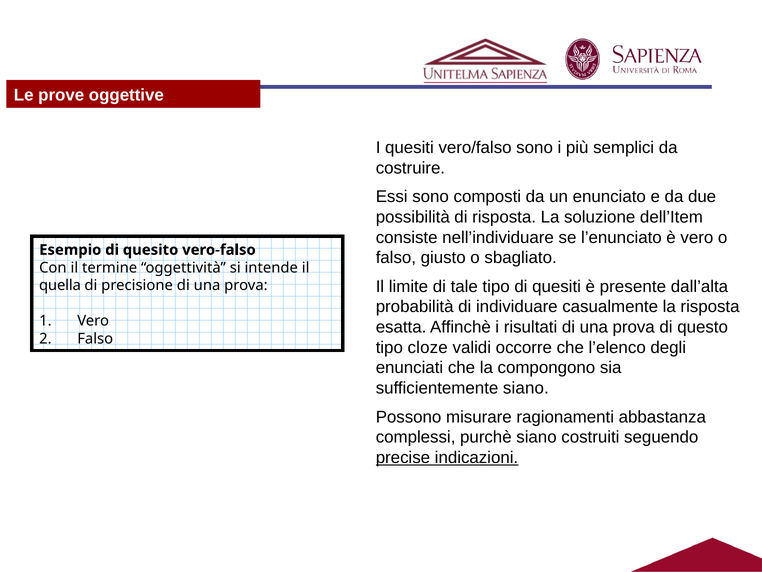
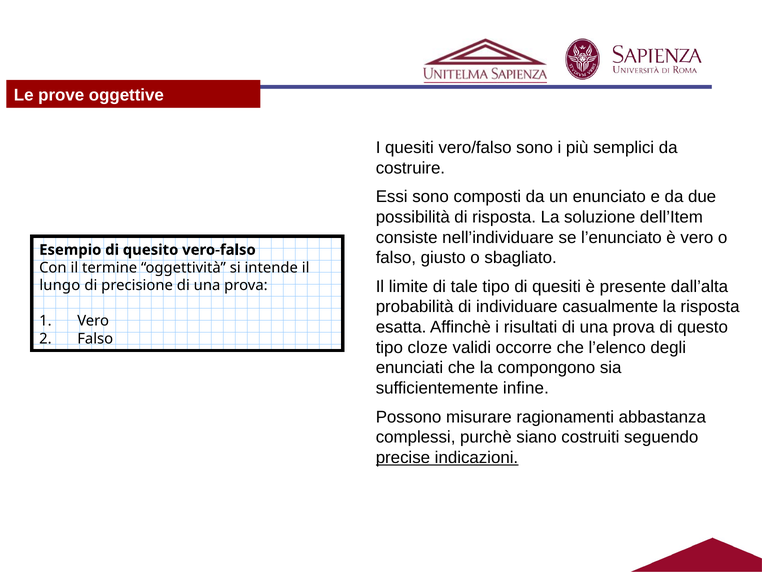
quella: quella -> lungo
sufficientemente siano: siano -> infine
